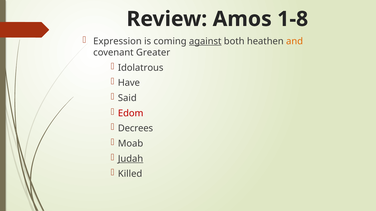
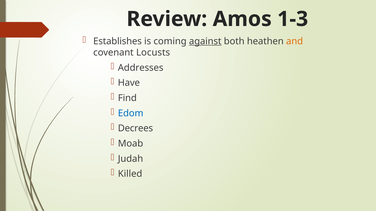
1-8: 1-8 -> 1-3
Expression: Expression -> Establishes
Greater: Greater -> Locusts
Idolatrous: Idolatrous -> Addresses
Said: Said -> Find
Edom colour: red -> blue
Judah underline: present -> none
